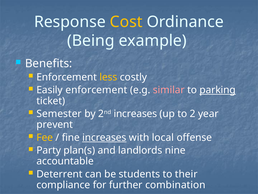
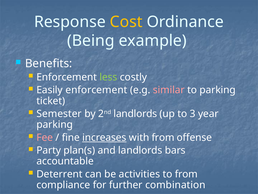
less colour: yellow -> light green
parking at (218, 90) underline: present -> none
2nd increases: increases -> landlords
2: 2 -> 3
prevent at (55, 124): prevent -> parking
Fee colour: yellow -> pink
with local: local -> from
nine: nine -> bars
students: students -> activities
to their: their -> from
